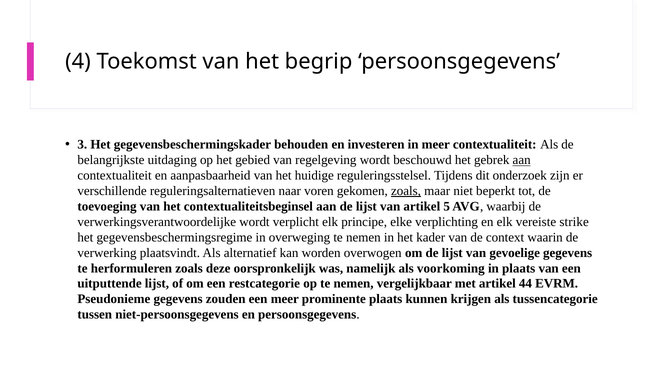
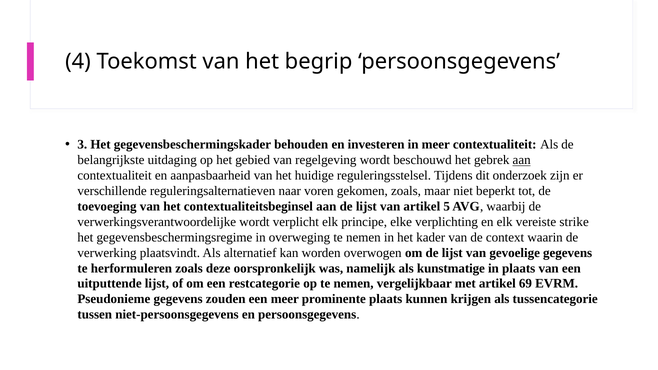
zoals at (406, 191) underline: present -> none
voorkoming: voorkoming -> kunstmatige
44: 44 -> 69
